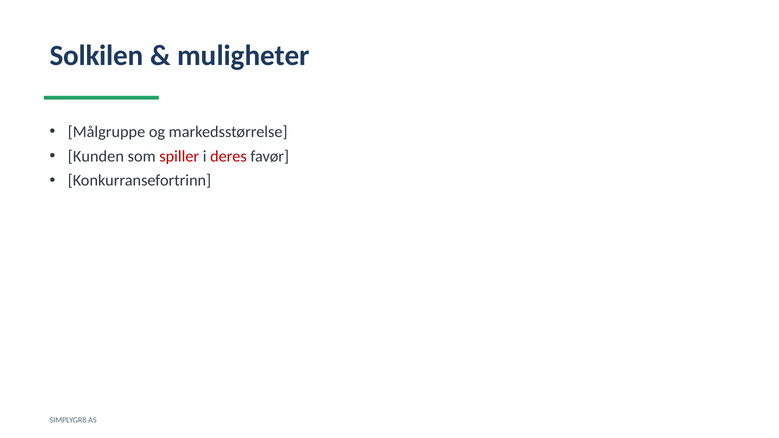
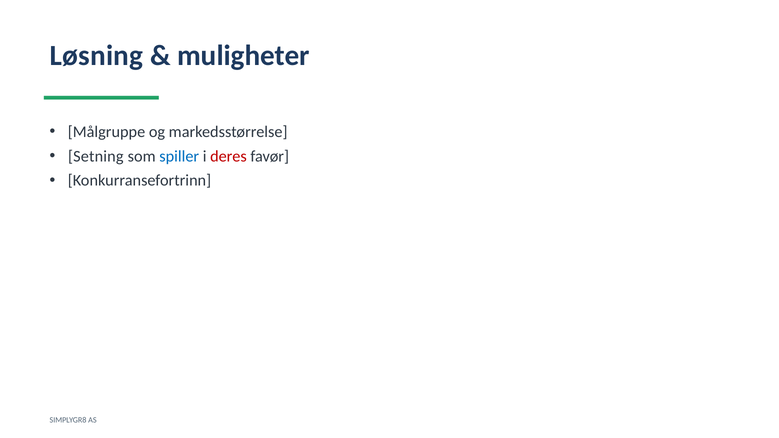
Solkilen: Solkilen -> Løsning
Kunden: Kunden -> Setning
spiller colour: red -> blue
